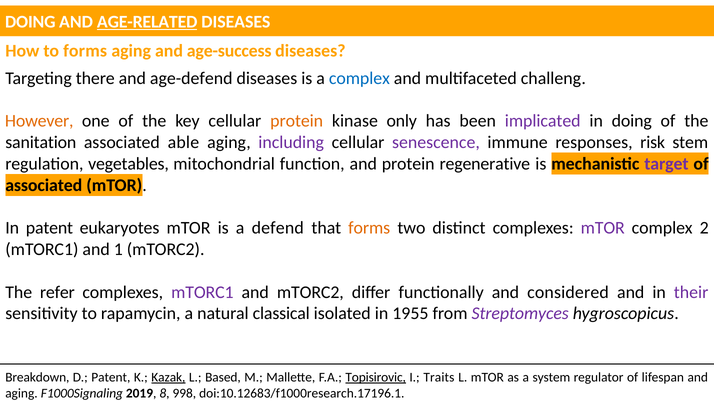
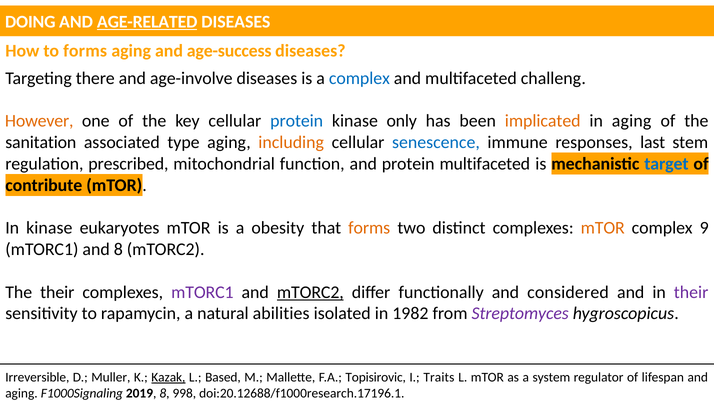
age-defend: age-defend -> age-involve
protein at (297, 121) colour: orange -> blue
implicated colour: purple -> orange
in doing: doing -> aging
able: able -> type
including colour: purple -> orange
senescence colour: purple -> blue
risk: risk -> last
vegetables: vegetables -> prescribed
protein regenerative: regenerative -> multifaceted
target colour: purple -> blue
associated at (44, 185): associated -> contribute
In patent: patent -> kinase
defend: defend -> obesity
mTOR at (603, 228) colour: purple -> orange
2: 2 -> 9
and 1: 1 -> 8
The refer: refer -> their
mTORC2 at (310, 293) underline: none -> present
classical: classical -> abilities
1955: 1955 -> 1982
Breakdown: Breakdown -> Irreversible
D Patent: Patent -> Muller
Topisirovic underline: present -> none
doi:10.12683/f1000research.17196.1: doi:10.12683/f1000research.17196.1 -> doi:20.12688/f1000research.17196.1
